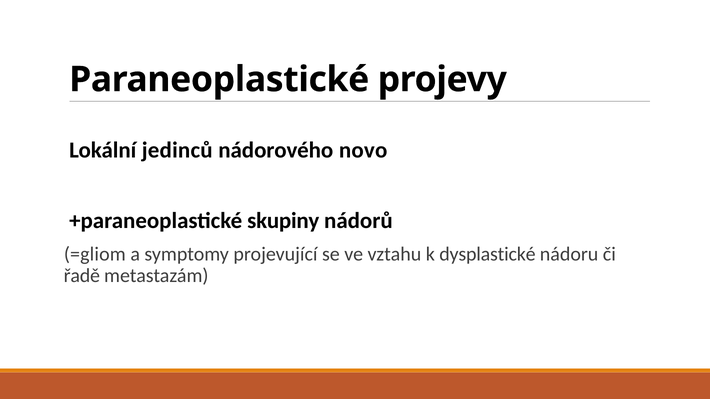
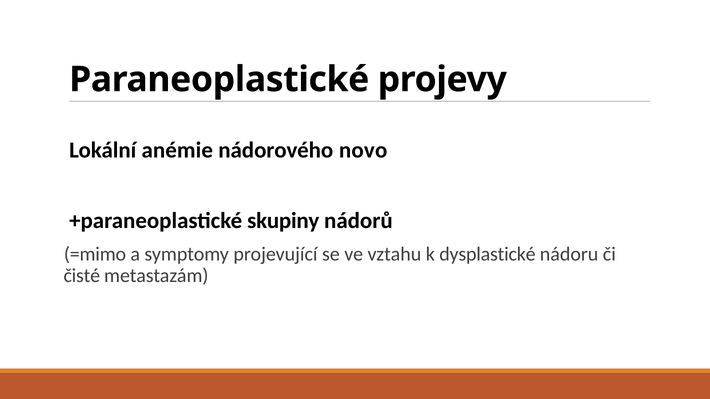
jedinců: jedinců -> anémie
=gliom: =gliom -> =mimo
řadě: řadě -> čisté
